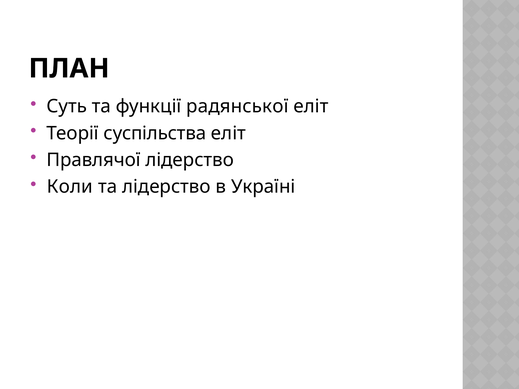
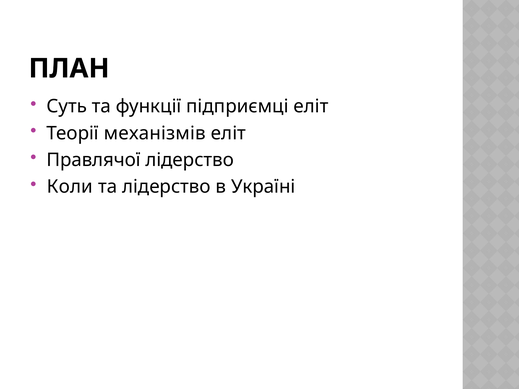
радянської: радянської -> підприємці
суспільства: суспільства -> механізмів
